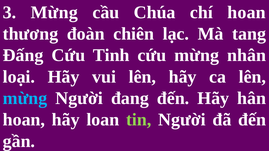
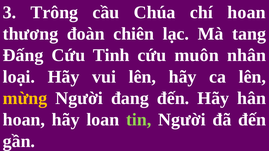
3 Mừng: Mừng -> Trông
cứu mừng: mừng -> muôn
mừng at (25, 98) colour: light blue -> yellow
